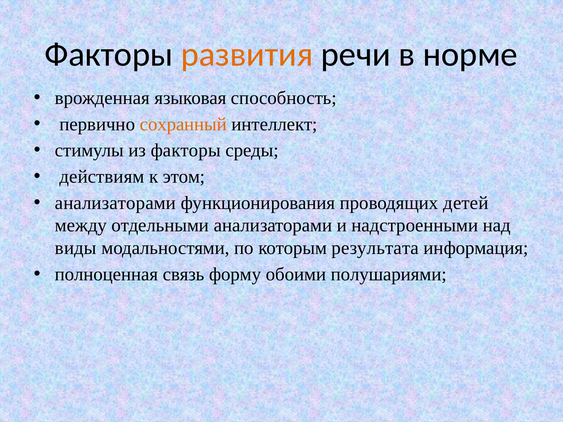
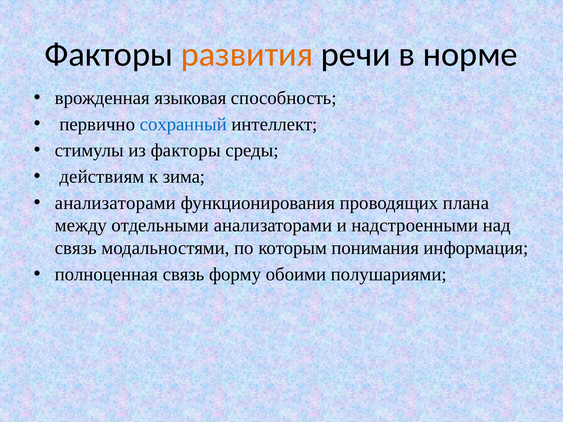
сохранный colour: orange -> blue
этом: этом -> зима
детей: детей -> плана
виды at (76, 248): виды -> связь
результата: результата -> понимания
